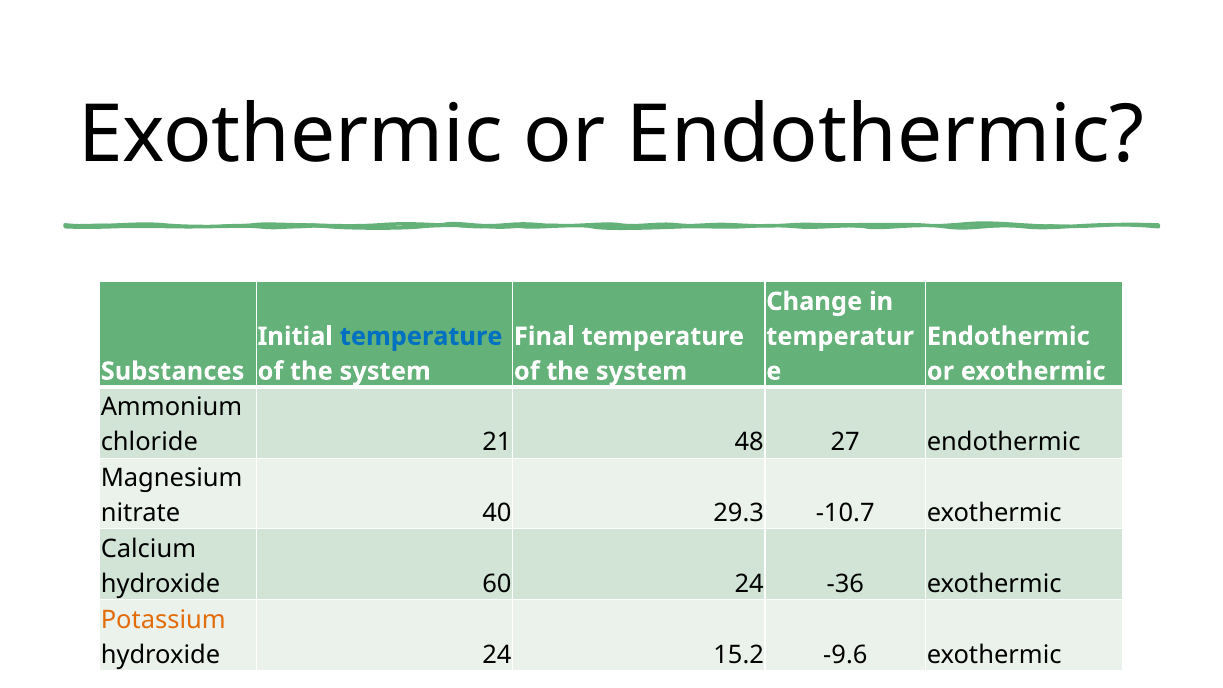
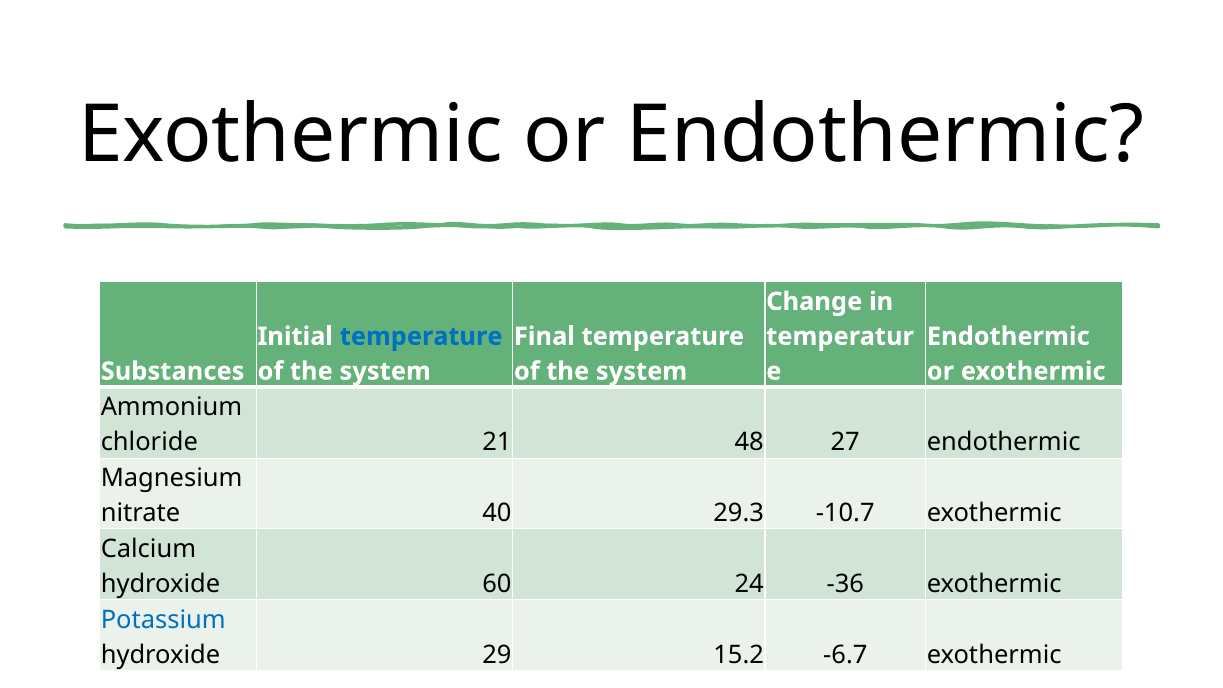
Potassium colour: orange -> blue
hydroxide 24: 24 -> 29
-9.6: -9.6 -> -6.7
